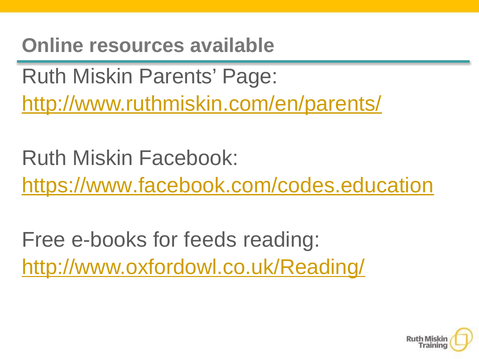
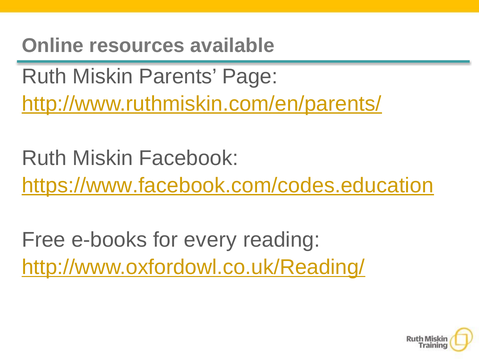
feeds: feeds -> every
